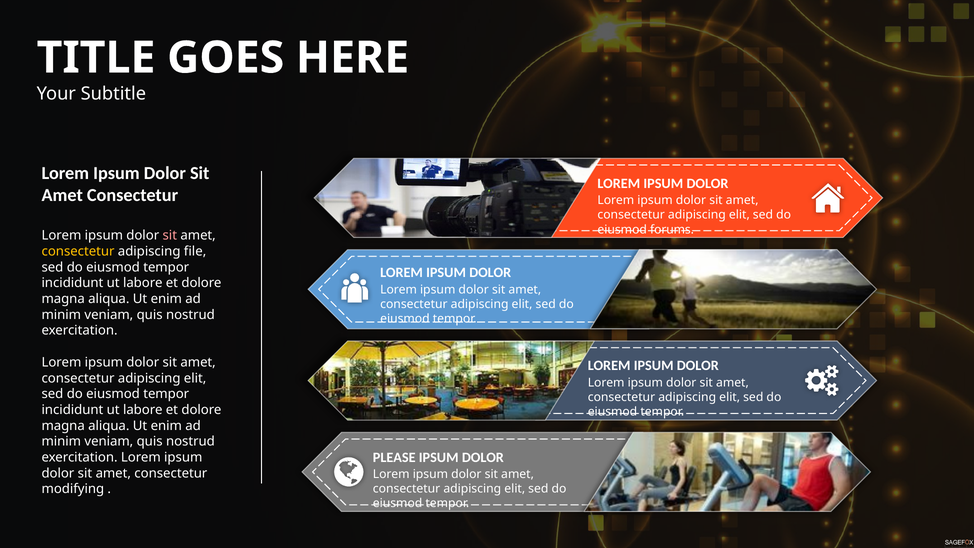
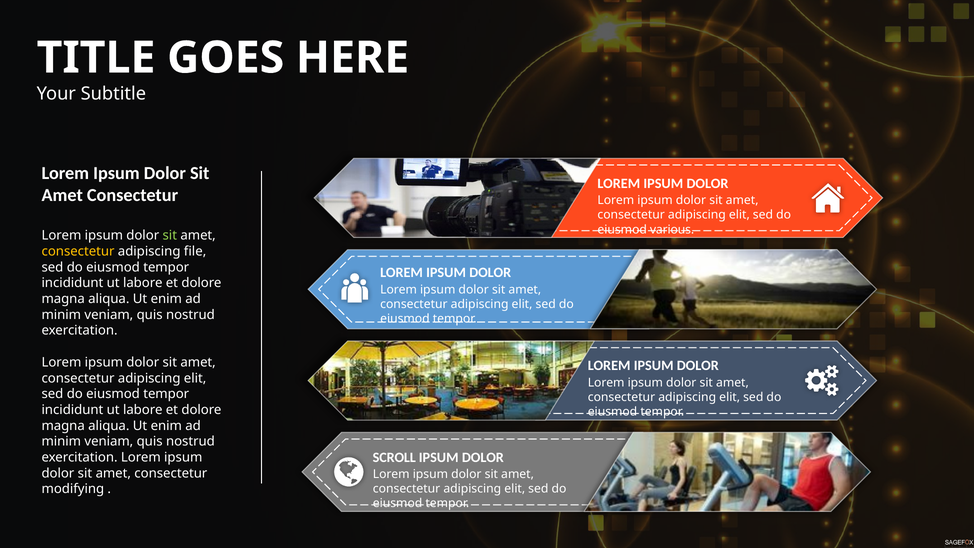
forums: forums -> various
sit at (170, 235) colour: pink -> light green
PLEASE: PLEASE -> SCROLL
